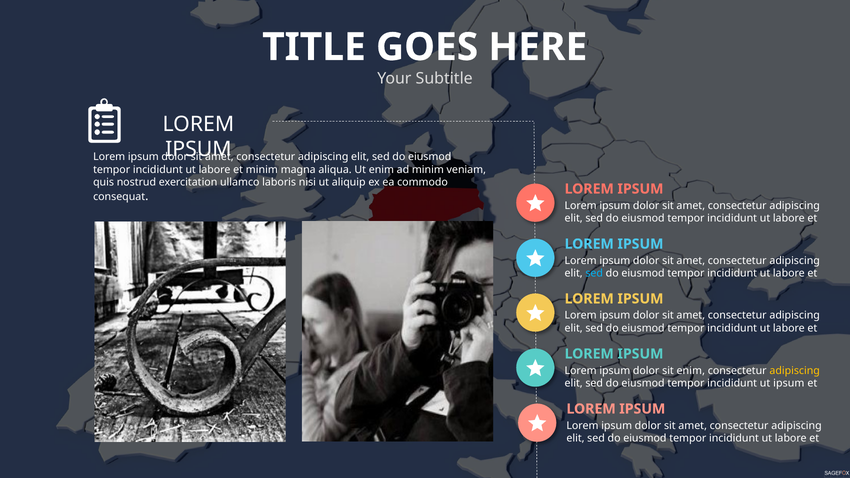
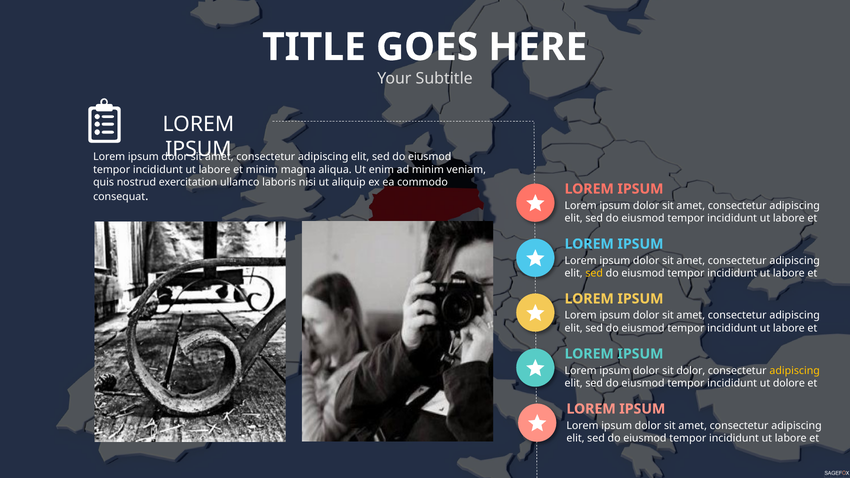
sed at (594, 274) colour: light blue -> yellow
sit enim: enim -> dolor
ut ipsum: ipsum -> dolore
